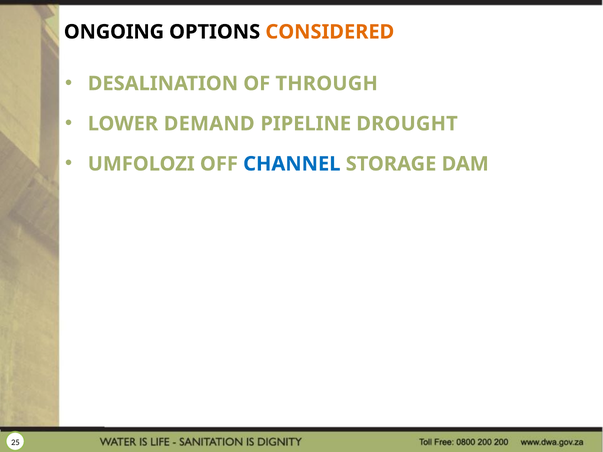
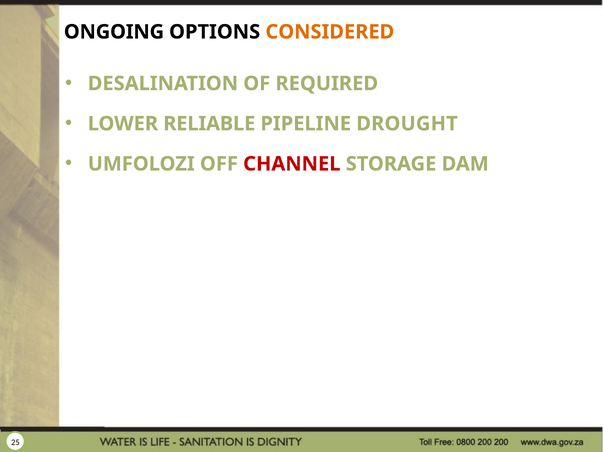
THROUGH: THROUGH -> REQUIRED
DEMAND: DEMAND -> RELIABLE
CHANNEL colour: blue -> red
